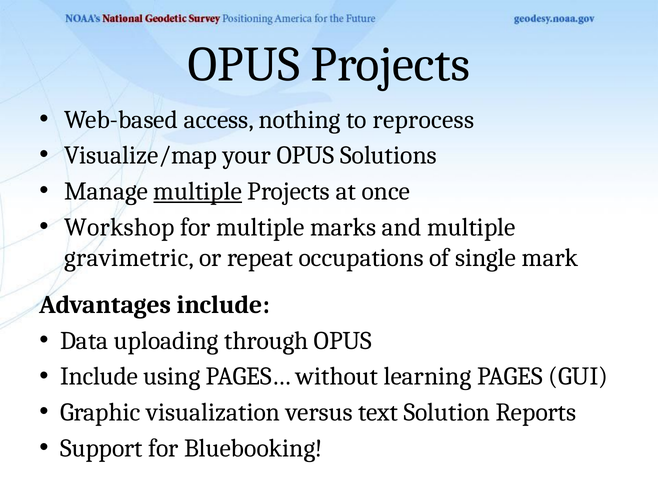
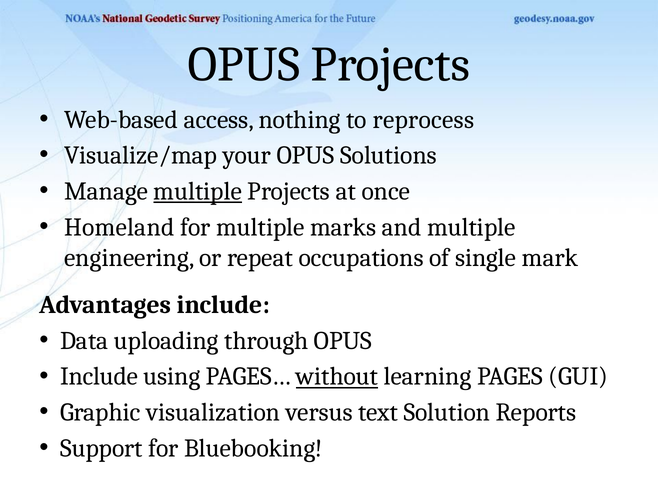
Workshop: Workshop -> Homeland
gravimetric: gravimetric -> engineering
without underline: none -> present
